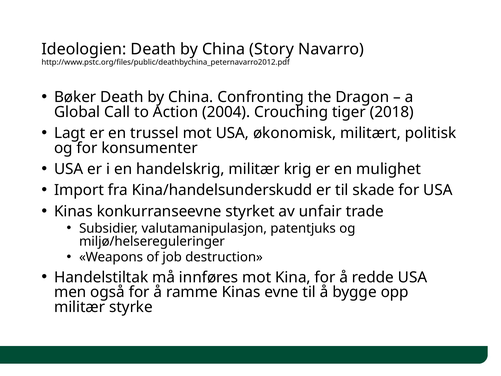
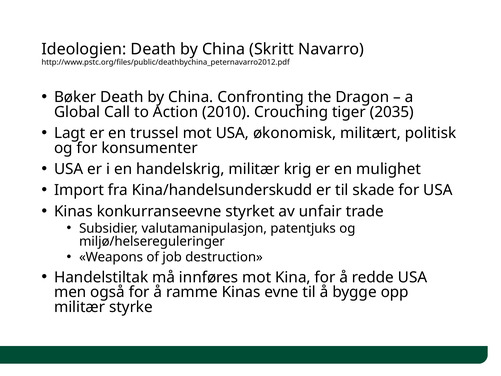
Story: Story -> Skritt
2004: 2004 -> 2010
2018: 2018 -> 2035
